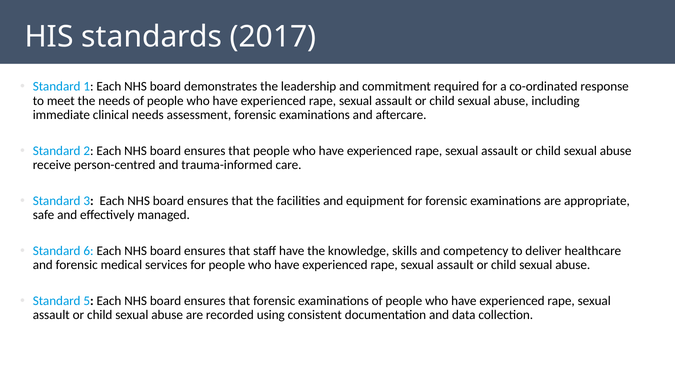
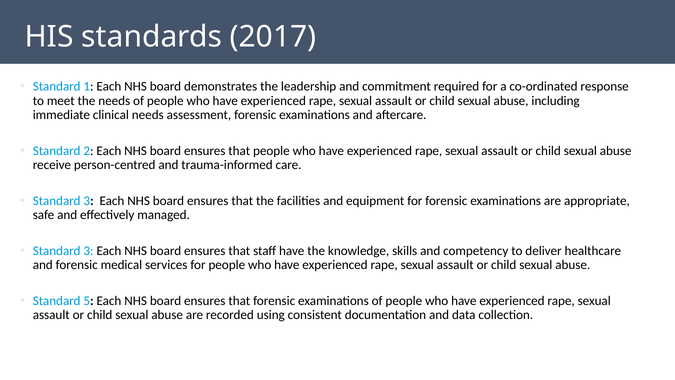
6 at (89, 251): 6 -> 3
